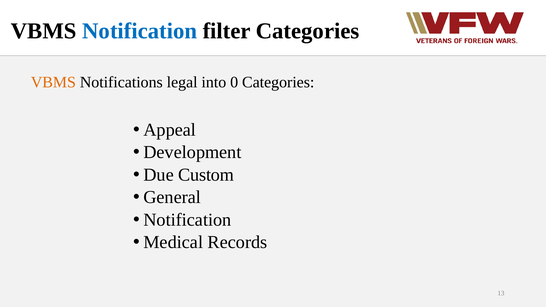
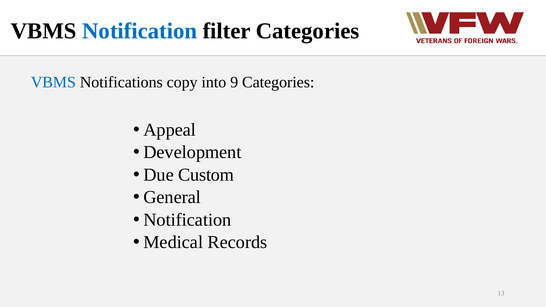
VBMS at (53, 82) colour: orange -> blue
legal: legal -> copy
0: 0 -> 9
